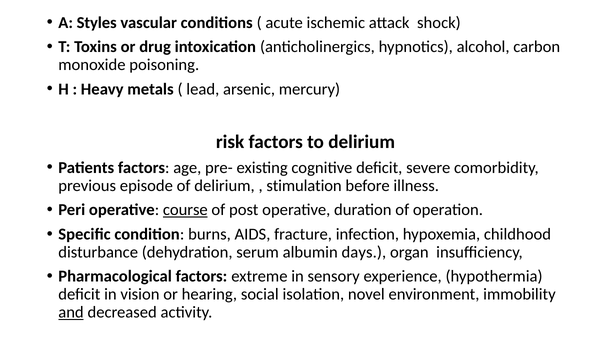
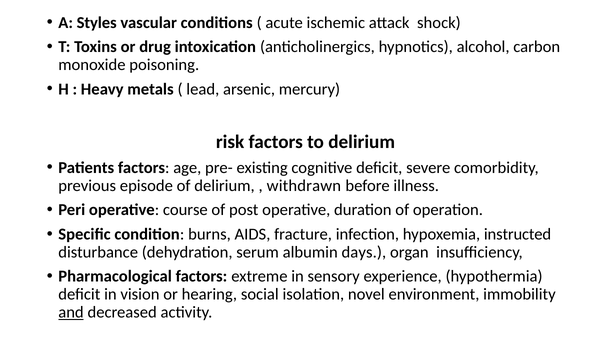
stimulation: stimulation -> withdrawn
course underline: present -> none
childhood: childhood -> instructed
